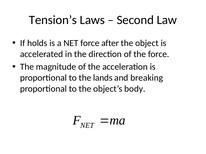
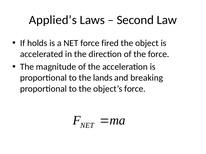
Tension’s: Tension’s -> Applied’s
after: after -> fired
object’s body: body -> force
